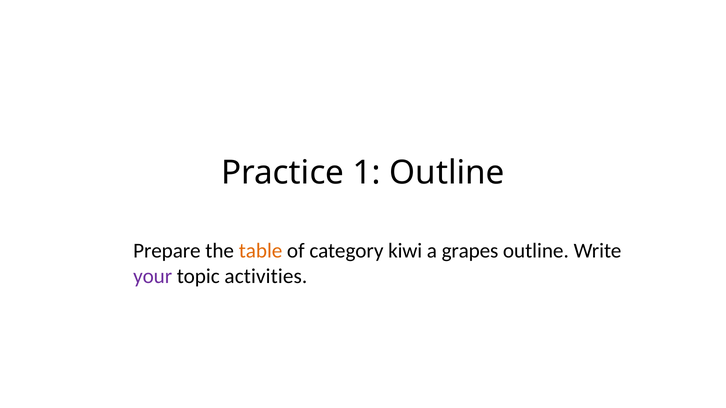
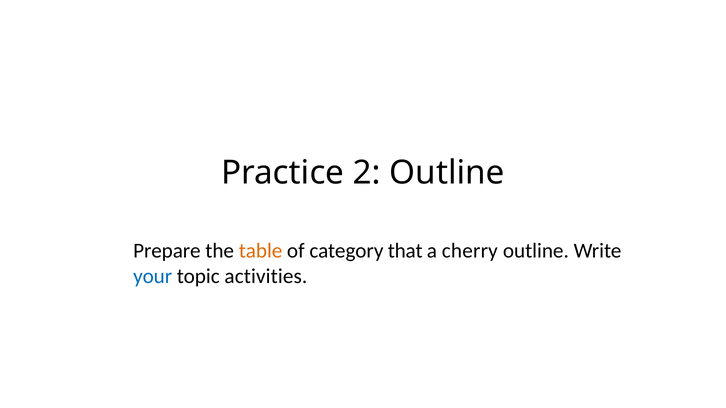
1: 1 -> 2
kiwi: kiwi -> that
grapes: grapes -> cherry
your colour: purple -> blue
